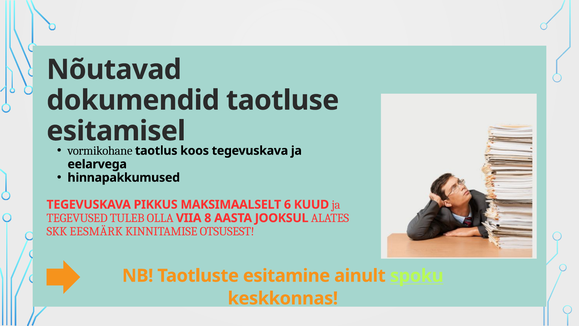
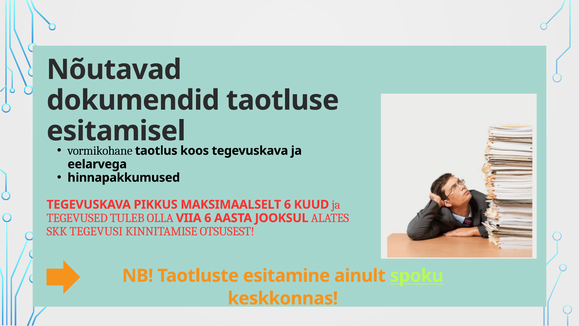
VIIA 8: 8 -> 6
EESMÄRK: EESMÄRK -> TEGEVUSI
